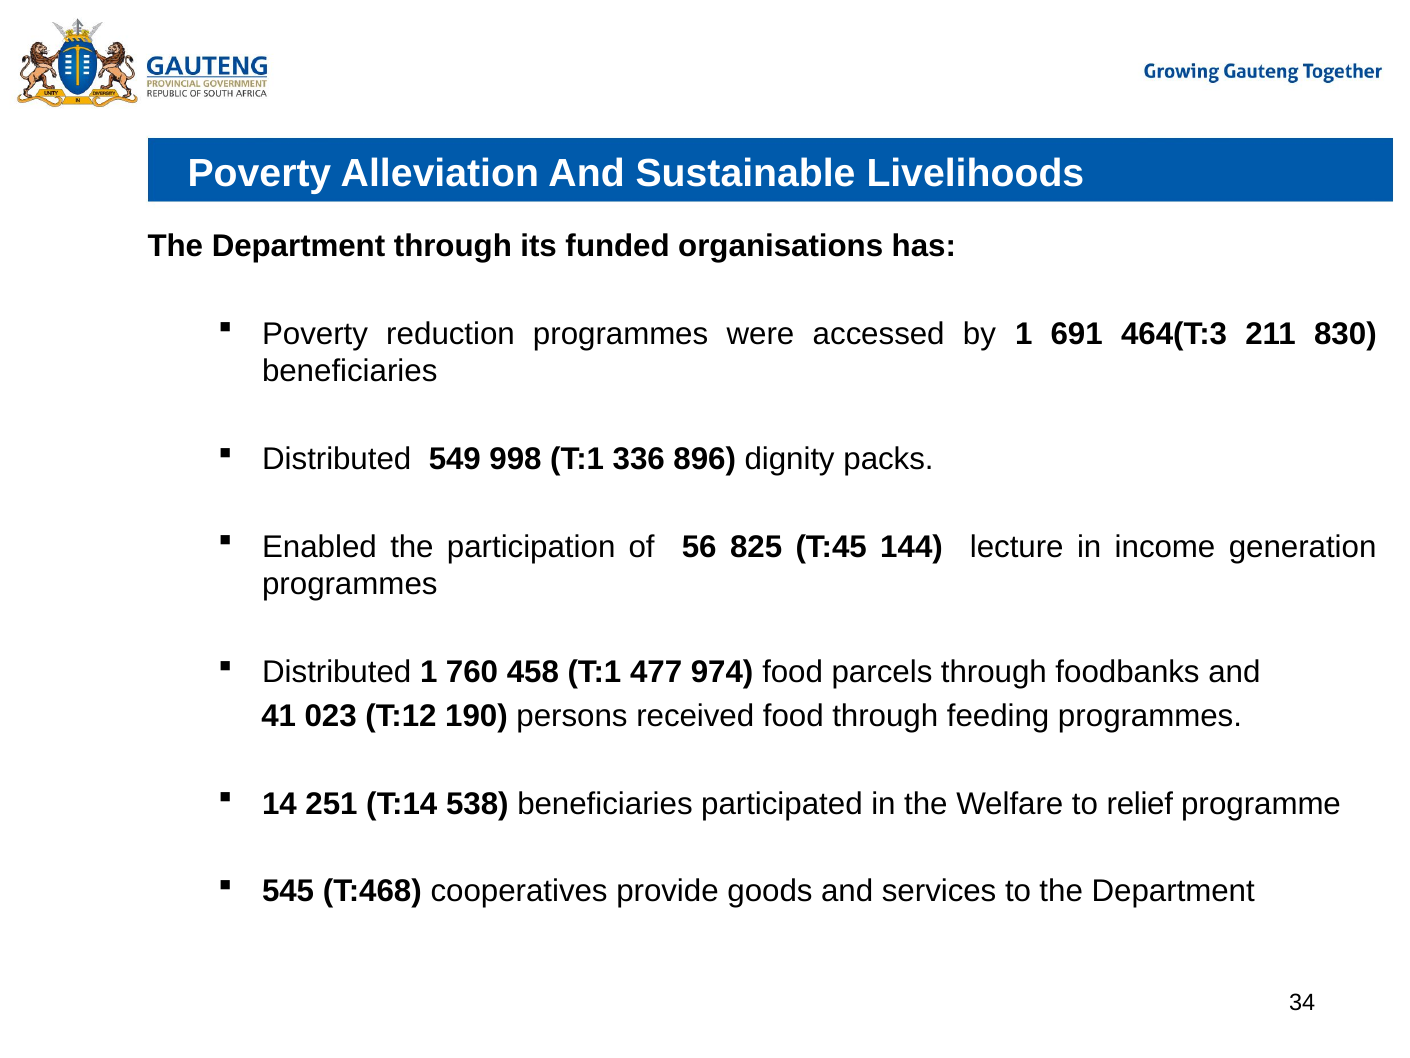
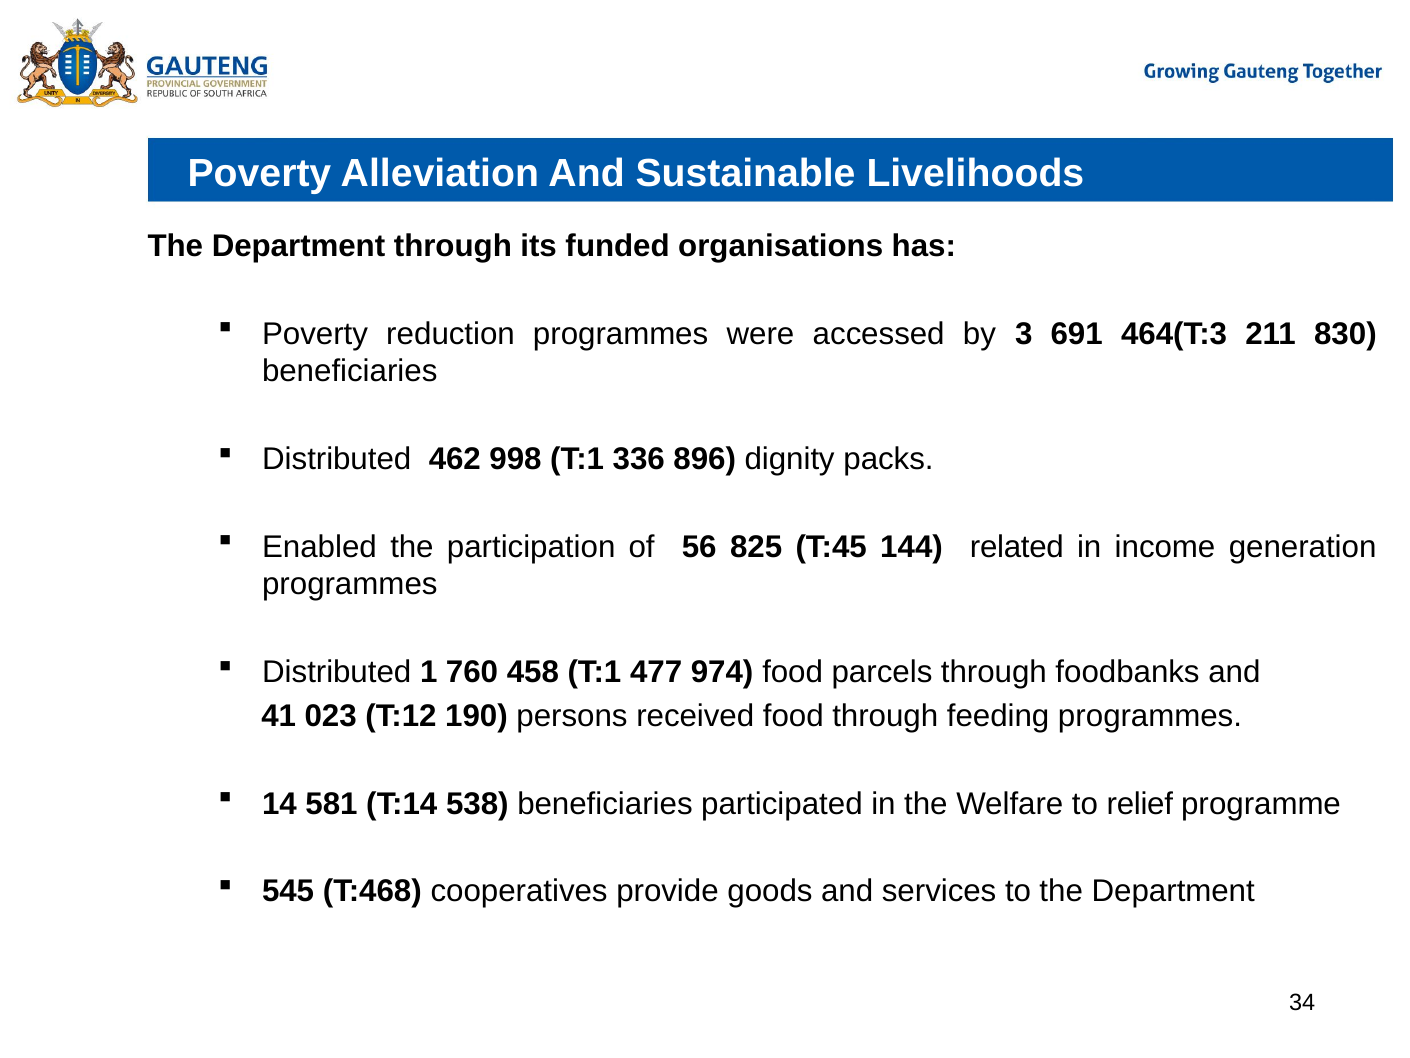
by 1: 1 -> 3
549: 549 -> 462
lecture: lecture -> related
251: 251 -> 581
